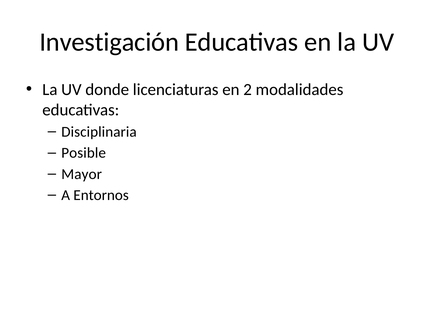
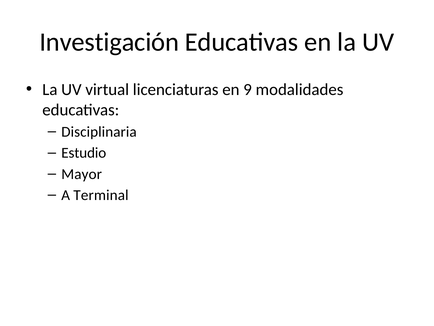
donde: donde -> virtual
2: 2 -> 9
Posible: Posible -> Estudio
Entornos: Entornos -> Terminal
